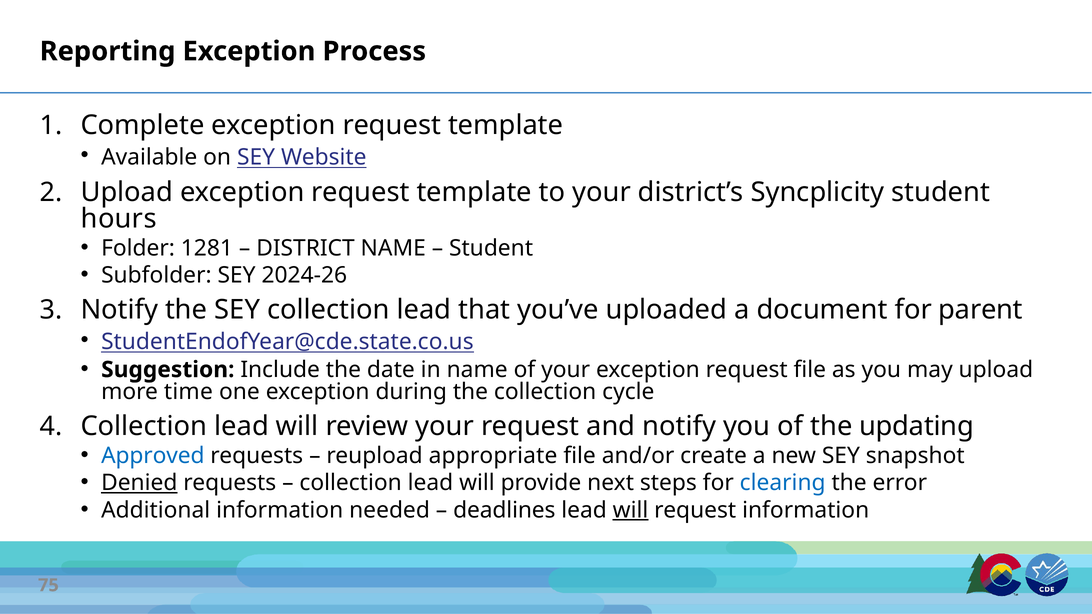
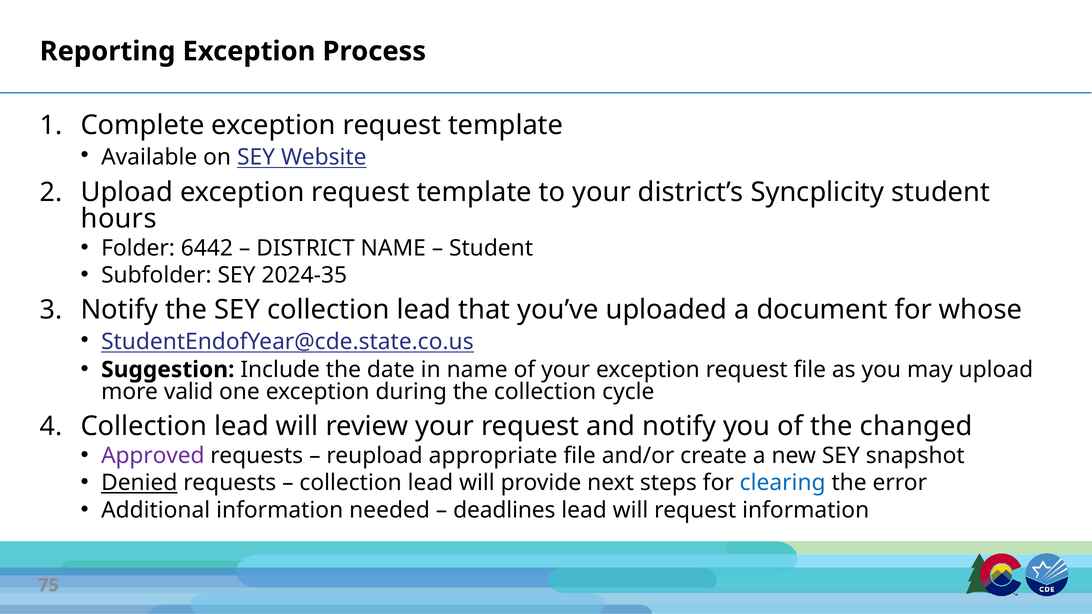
1281: 1281 -> 6442
2024-26: 2024-26 -> 2024-35
parent: parent -> whose
time: time -> valid
updating: updating -> changed
Approved colour: blue -> purple
will at (631, 510) underline: present -> none
